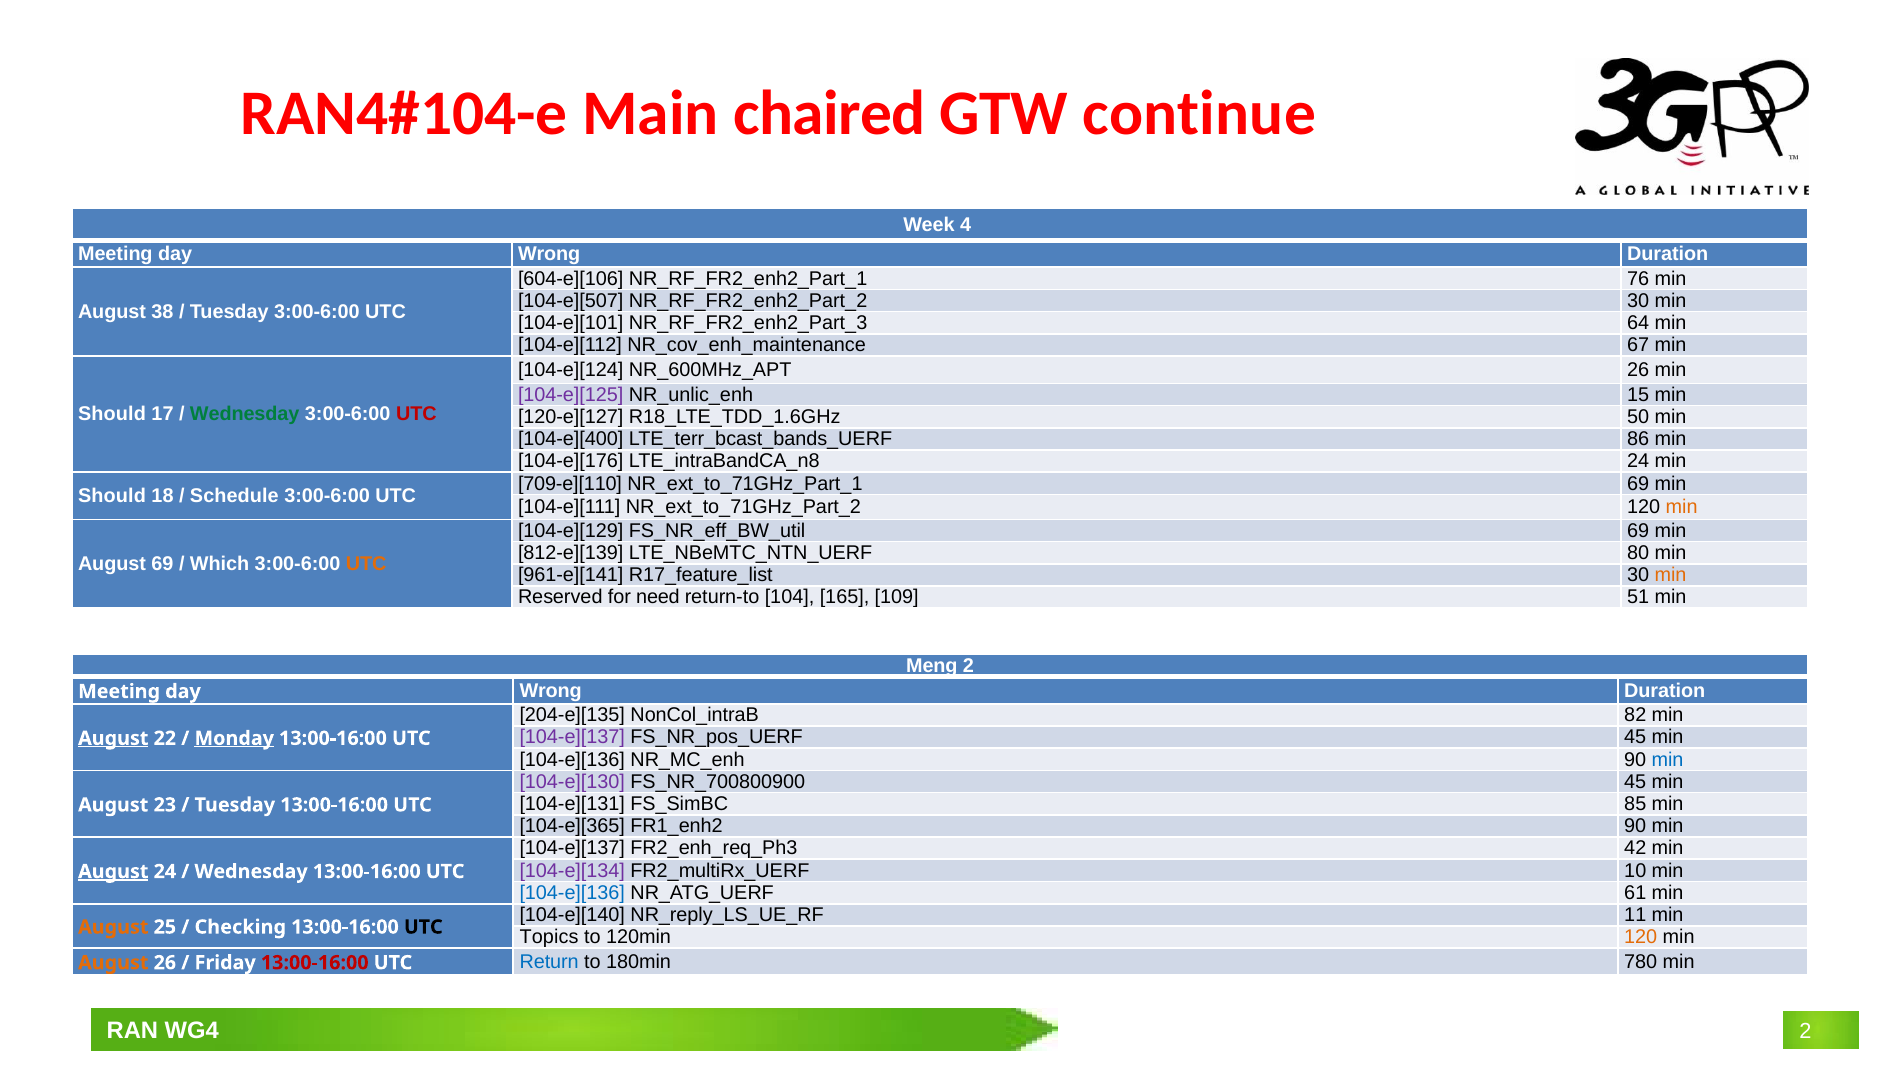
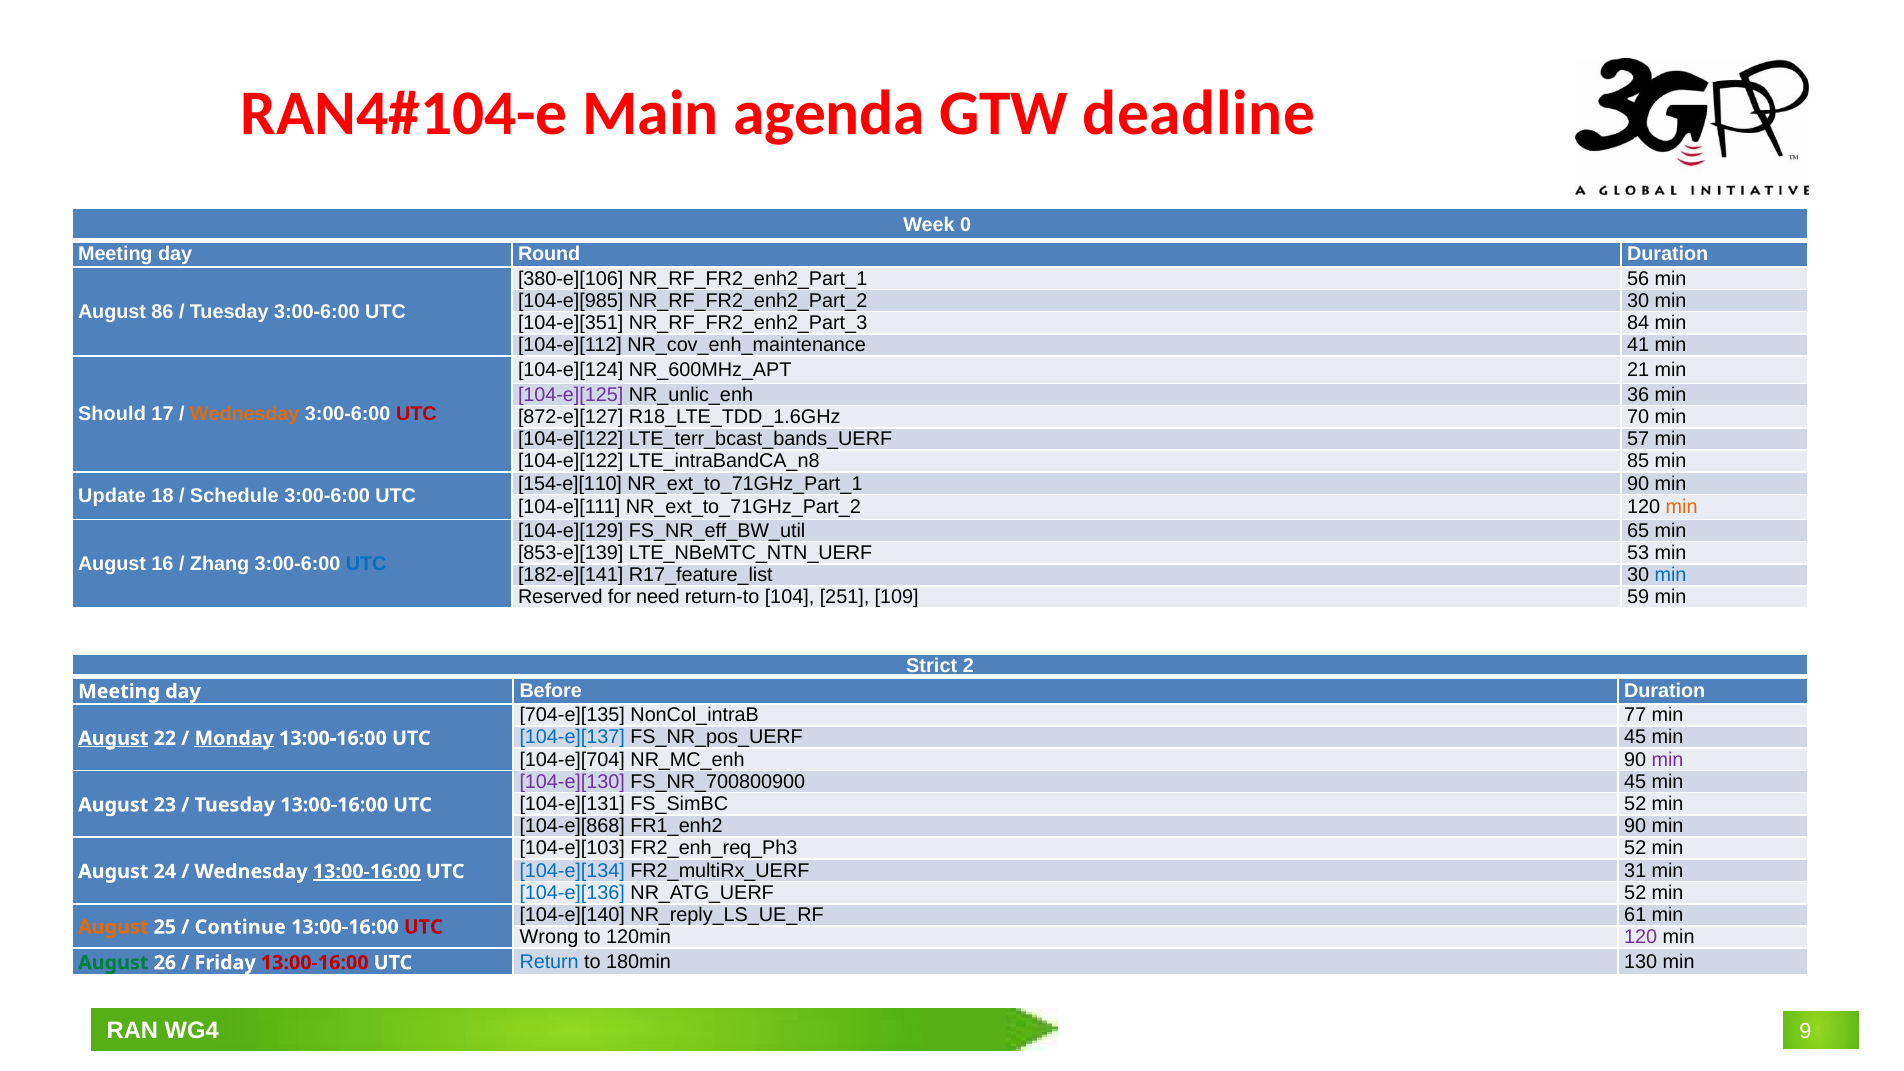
chaired: chaired -> agenda
continue: continue -> deadline
4: 4 -> 0
Wrong at (549, 254): Wrong -> Round
604-e][106: 604-e][106 -> 380-e][106
76: 76 -> 56
104-e][507: 104-e][507 -> 104-e][985
38: 38 -> 86
104-e][101: 104-e][101 -> 104-e][351
64: 64 -> 84
67: 67 -> 41
26 at (1638, 370): 26 -> 21
15: 15 -> 36
Wednesday at (245, 414) colour: green -> orange
120-e][127: 120-e][127 -> 872-e][127
50: 50 -> 70
104-e][400 at (571, 439): 104-e][400 -> 104-e][122
86: 86 -> 57
104-e][176 at (571, 461): 104-e][176 -> 104-e][122
24 at (1638, 461): 24 -> 85
709-e][110: 709-e][110 -> 154-e][110
69 at (1638, 484): 69 -> 90
Should at (112, 496): Should -> Update
69 at (1638, 531): 69 -> 65
812-e][139: 812-e][139 -> 853-e][139
80: 80 -> 53
August 69: 69 -> 16
Which: Which -> Zhang
UTC at (366, 564) colour: orange -> blue
961-e][141: 961-e][141 -> 182-e][141
min at (1671, 575) colour: orange -> blue
165: 165 -> 251
51: 51 -> 59
Meng: Meng -> Strict
Wrong at (551, 691): Wrong -> Before
204-e][135: 204-e][135 -> 704-e][135
82: 82 -> 77
104-e][137 at (572, 737) colour: purple -> blue
104-e][136 at (572, 760): 104-e][136 -> 104-e][704
min at (1668, 760) colour: blue -> purple
85 at (1635, 804): 85 -> 52
104-e][365: 104-e][365 -> 104-e][868
104-e][137 at (572, 848): 104-e][137 -> 104-e][103
42 at (1635, 848): 42 -> 52
104-e][134 colour: purple -> blue
10: 10 -> 31
August at (113, 872) underline: present -> none
13:00-16:00 at (367, 872) underline: none -> present
61 at (1635, 893): 61 -> 52
11: 11 -> 61
Checking: Checking -> Continue
UTC at (423, 927) colour: black -> red
Topics: Topics -> Wrong
120 at (1641, 937) colour: orange -> purple
August at (113, 963) colour: orange -> green
780: 780 -> 130
2 at (1805, 1031): 2 -> 9
